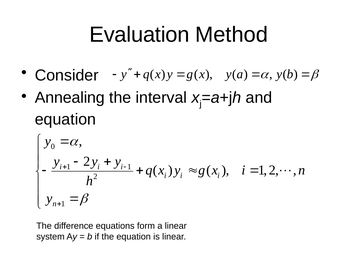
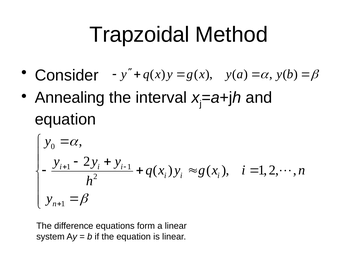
Evaluation: Evaluation -> Trapzoidal
